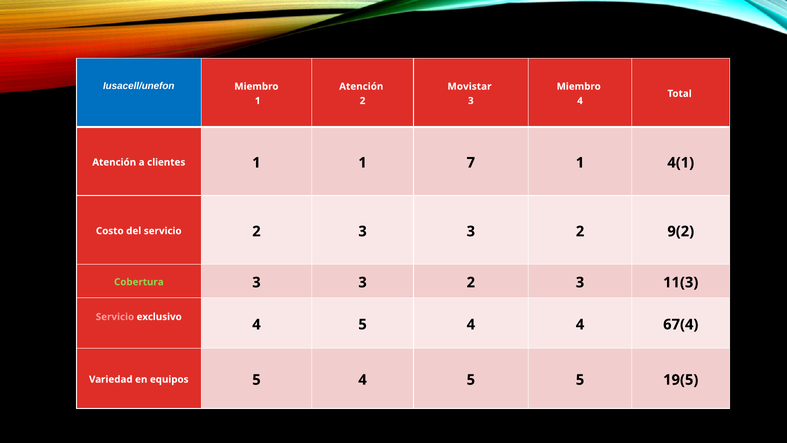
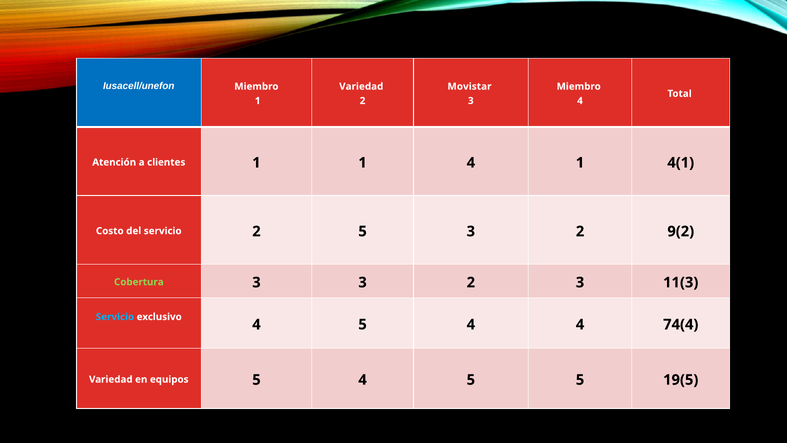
Atención at (361, 86): Atención -> Variedad
1 7: 7 -> 4
servicio 2 3: 3 -> 5
Servicio at (115, 317) colour: pink -> light blue
67(4: 67(4 -> 74(4
